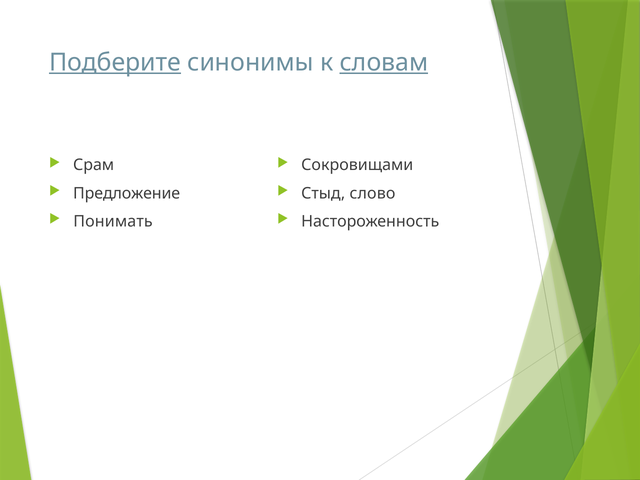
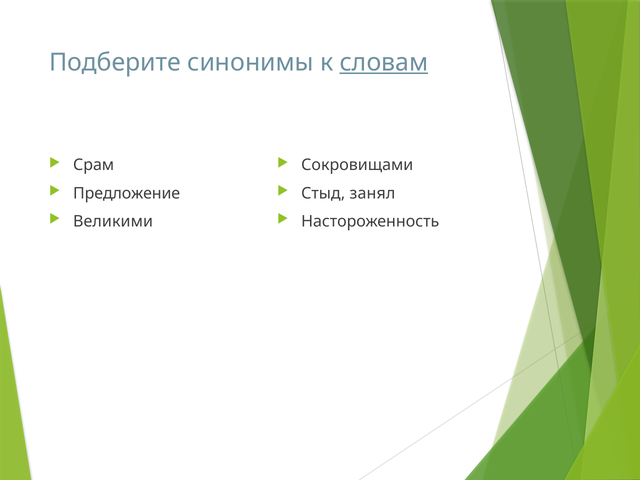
Подберите underline: present -> none
слово: слово -> занял
Понимать: Понимать -> Великими
